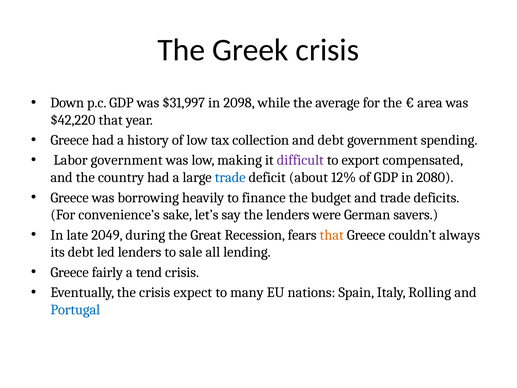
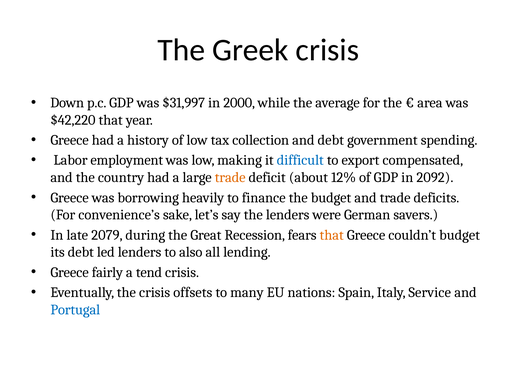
2098: 2098 -> 2000
Labor government: government -> employment
difficult colour: purple -> blue
trade at (230, 177) colour: blue -> orange
2080: 2080 -> 2092
2049: 2049 -> 2079
couldn’t always: always -> budget
sale: sale -> also
expect: expect -> offsets
Rolling: Rolling -> Service
